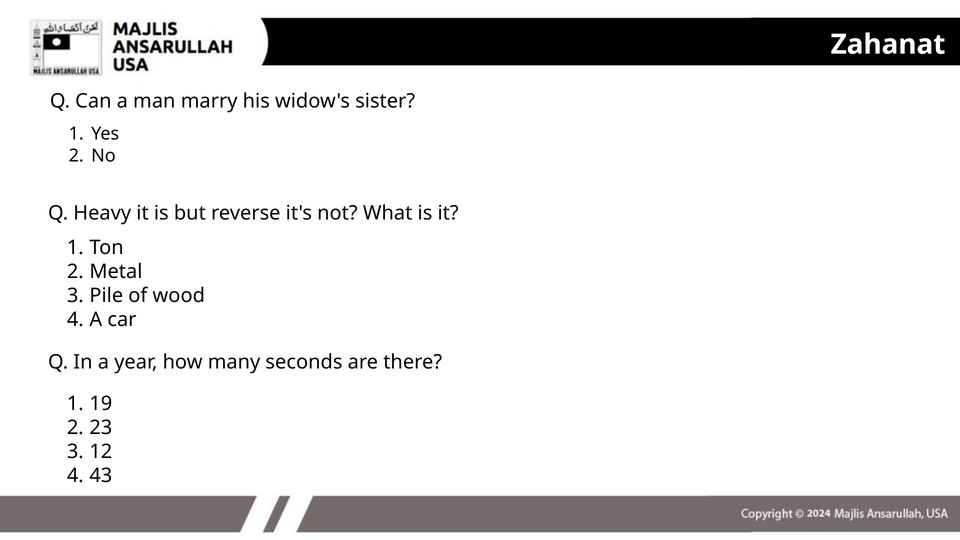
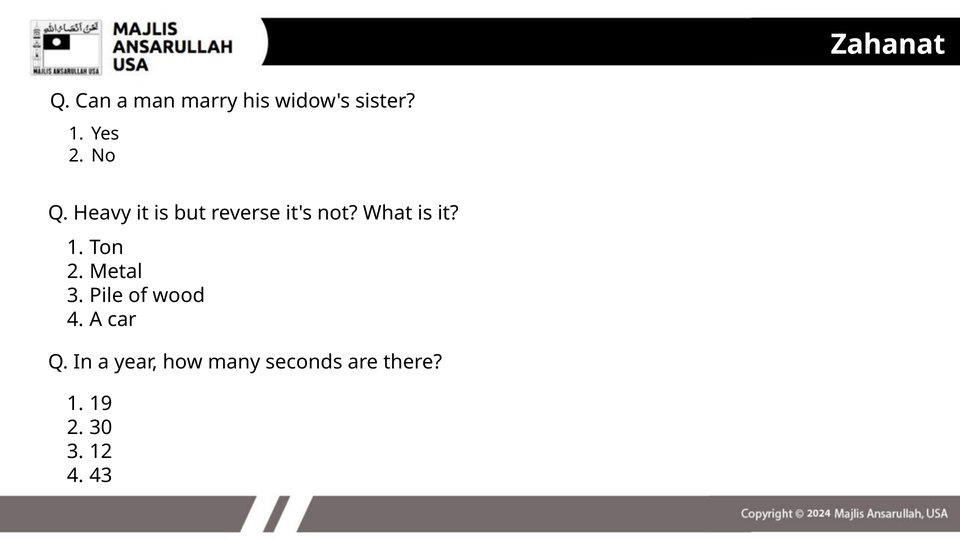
23: 23 -> 30
